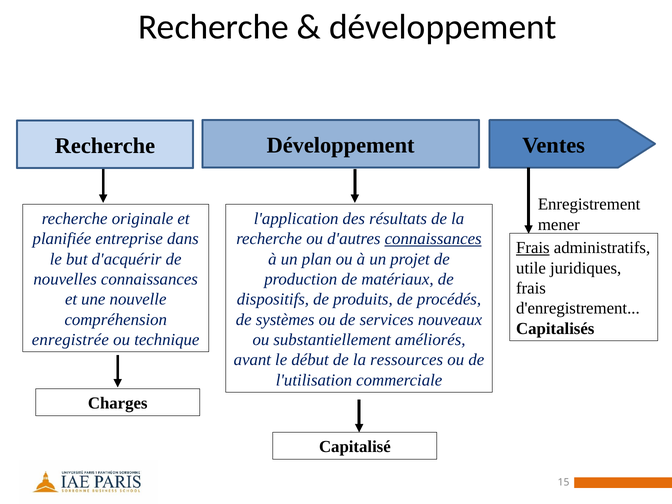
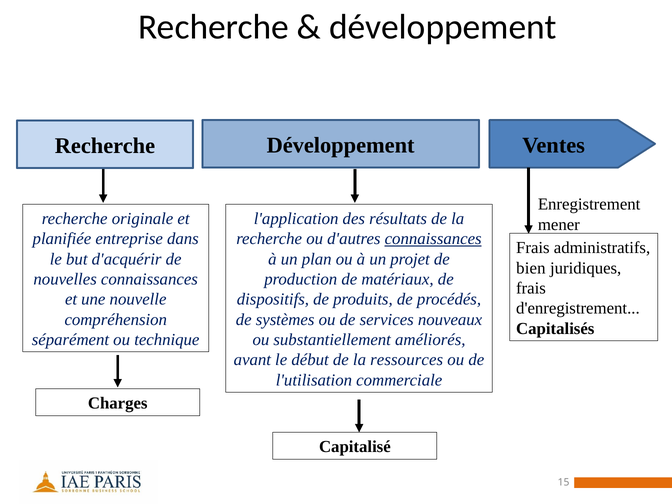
Frais at (533, 248) underline: present -> none
utile: utile -> bien
enregistrée: enregistrée -> séparément
